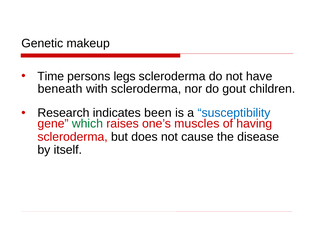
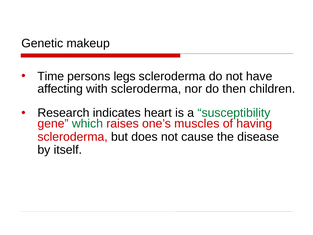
beneath: beneath -> affecting
gout: gout -> then
been: been -> heart
susceptibility colour: blue -> green
